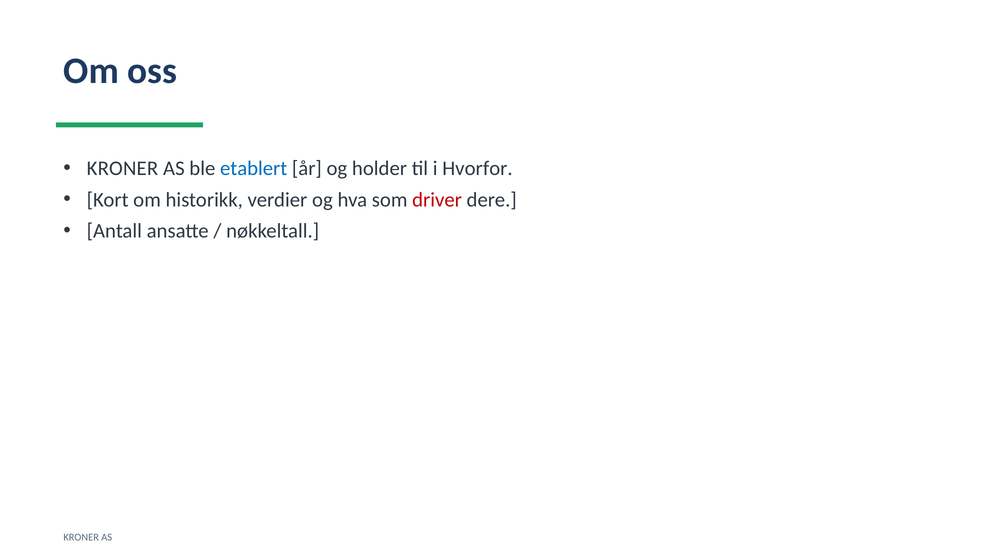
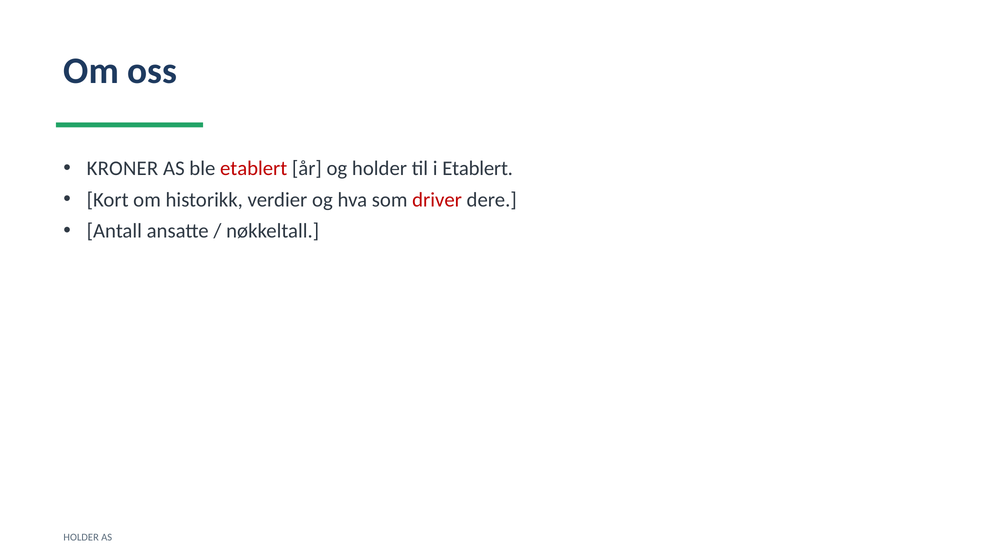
etablert at (254, 169) colour: blue -> red
i Hvorfor: Hvorfor -> Etablert
KRONER at (81, 538): KRONER -> HOLDER
